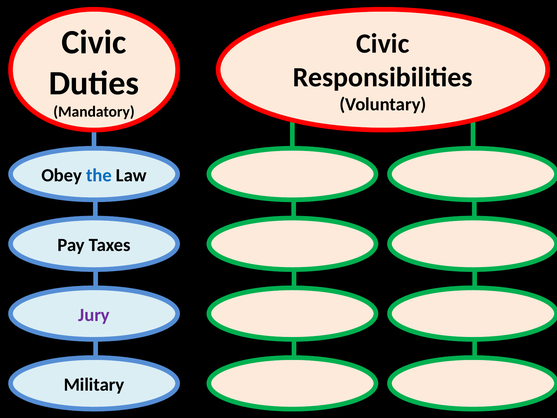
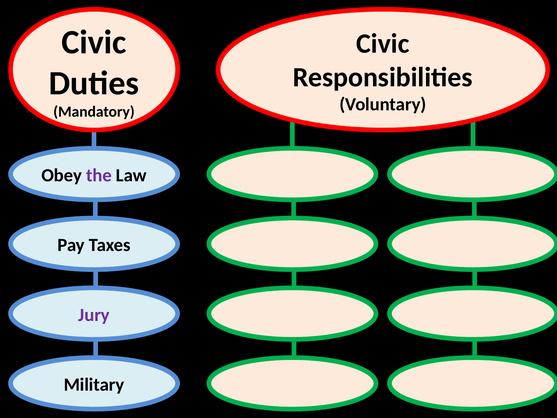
the colour: blue -> purple
